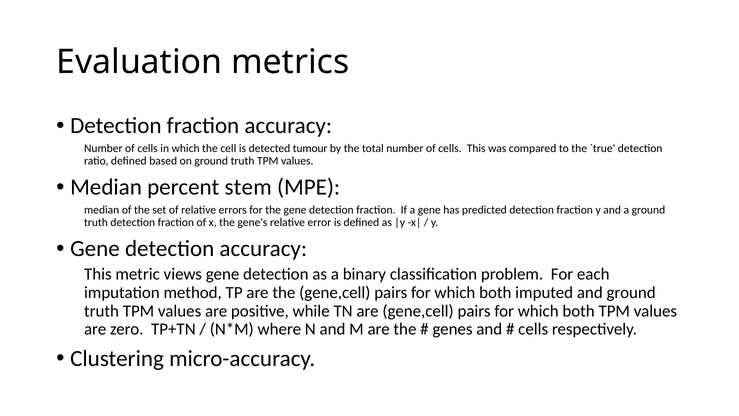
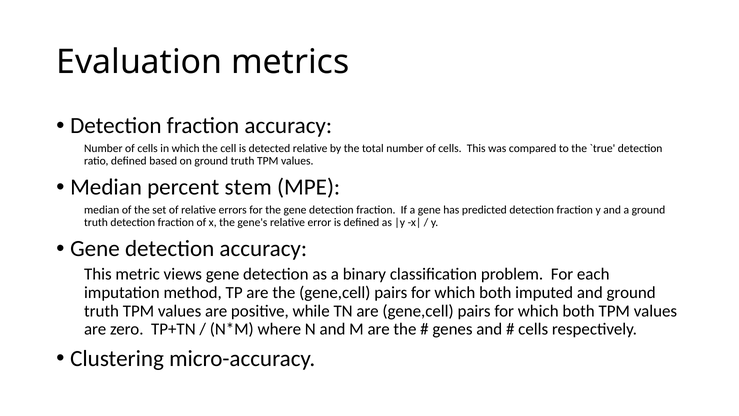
detected tumour: tumour -> relative
